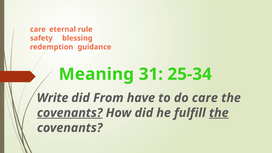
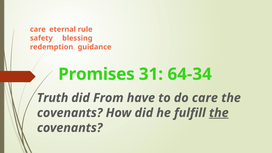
Meaning: Meaning -> Promises
25-34: 25-34 -> 64-34
Write: Write -> Truth
covenants at (70, 113) underline: present -> none
